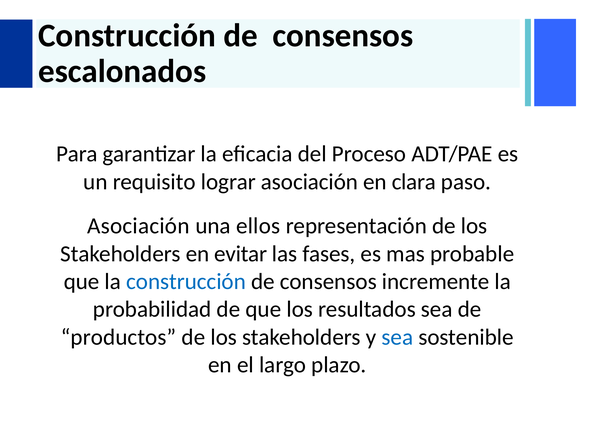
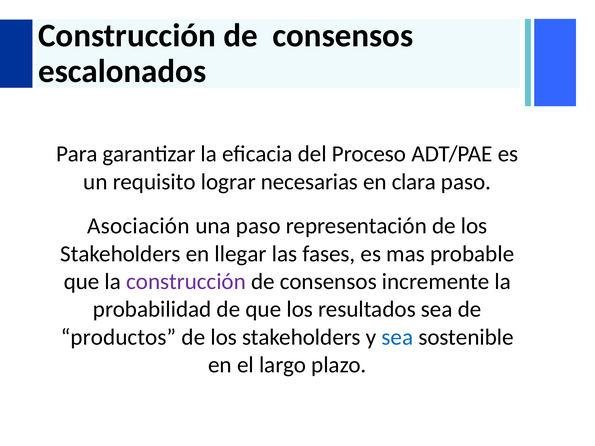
lograr asociación: asociación -> necesarias
una ellos: ellos -> paso
evitar: evitar -> llegar
construcción at (186, 282) colour: blue -> purple
